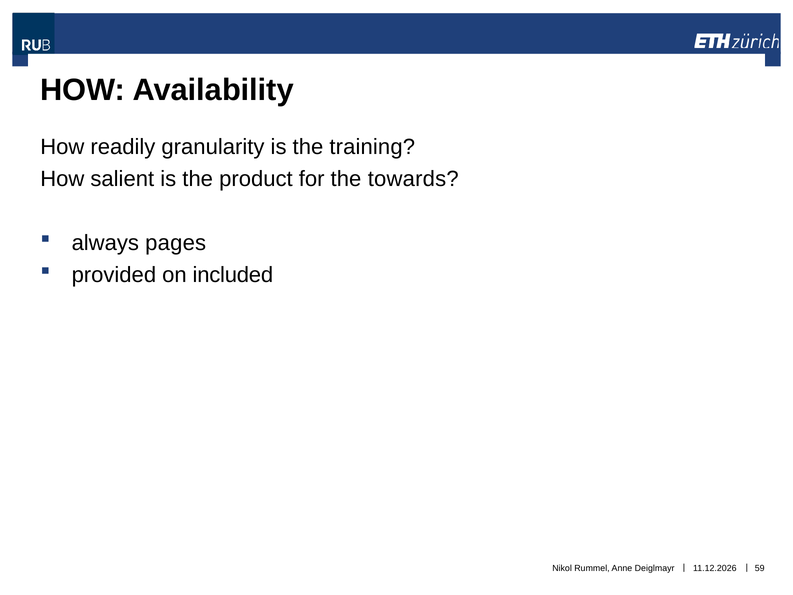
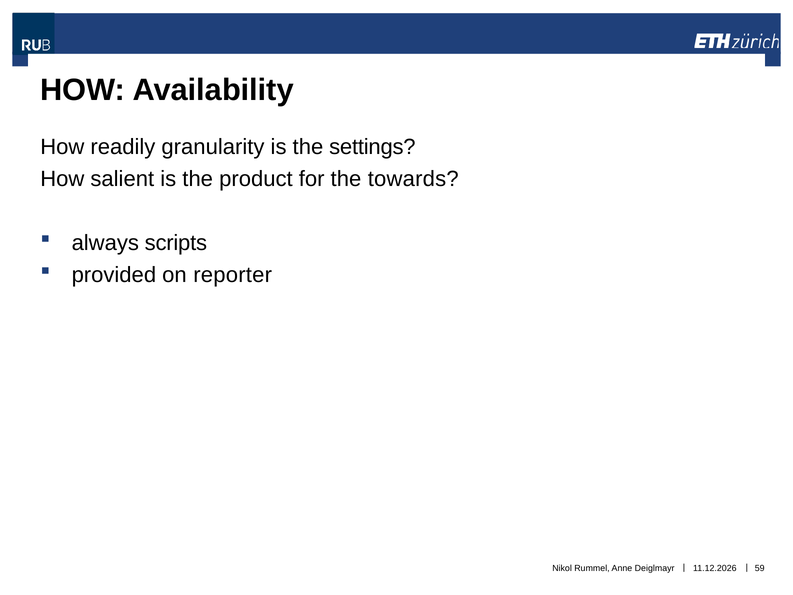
training: training -> settings
pages: pages -> scripts
included: included -> reporter
